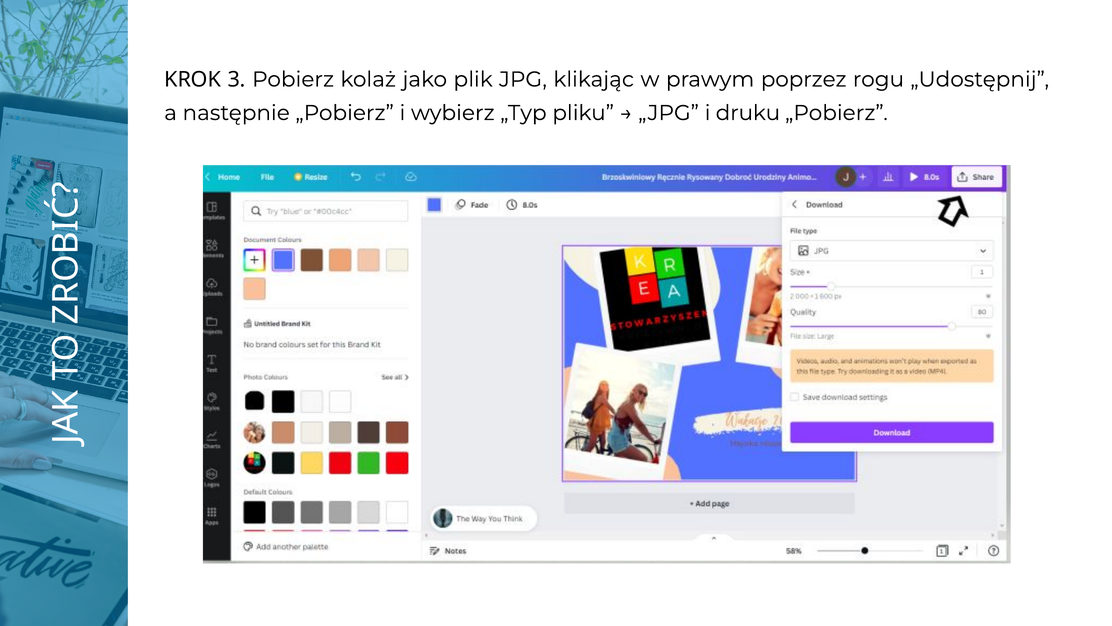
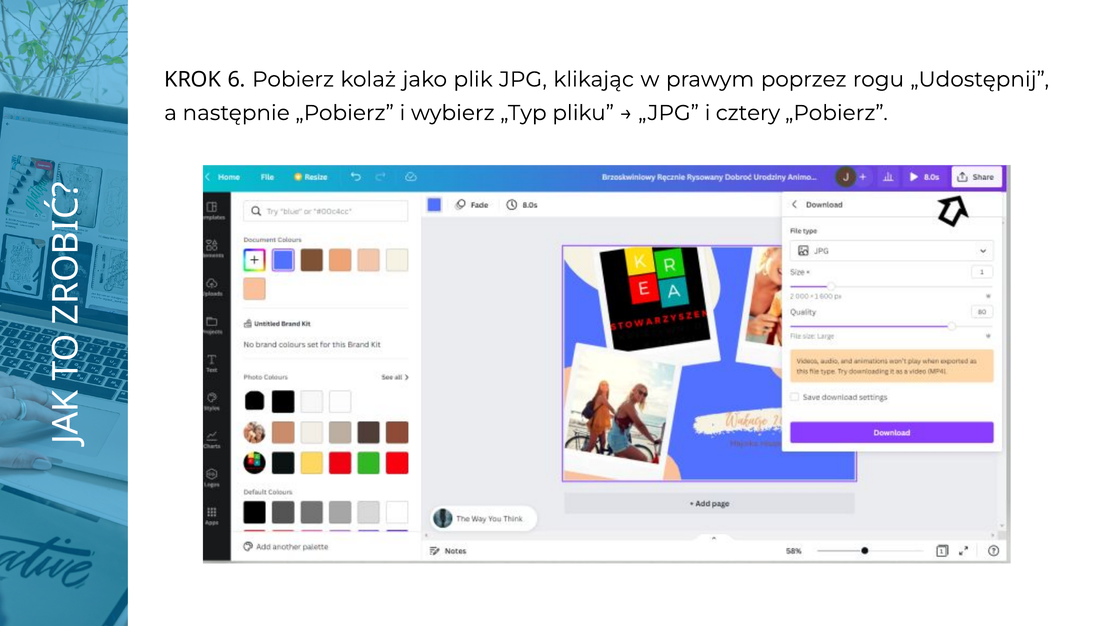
3: 3 -> 6
druku: druku -> cztery
